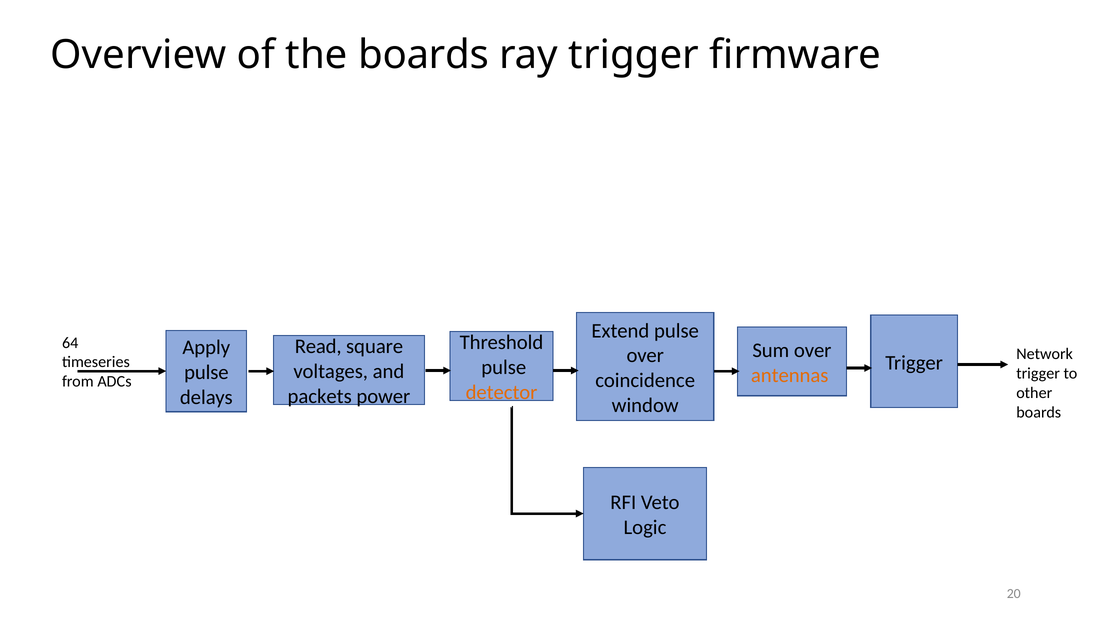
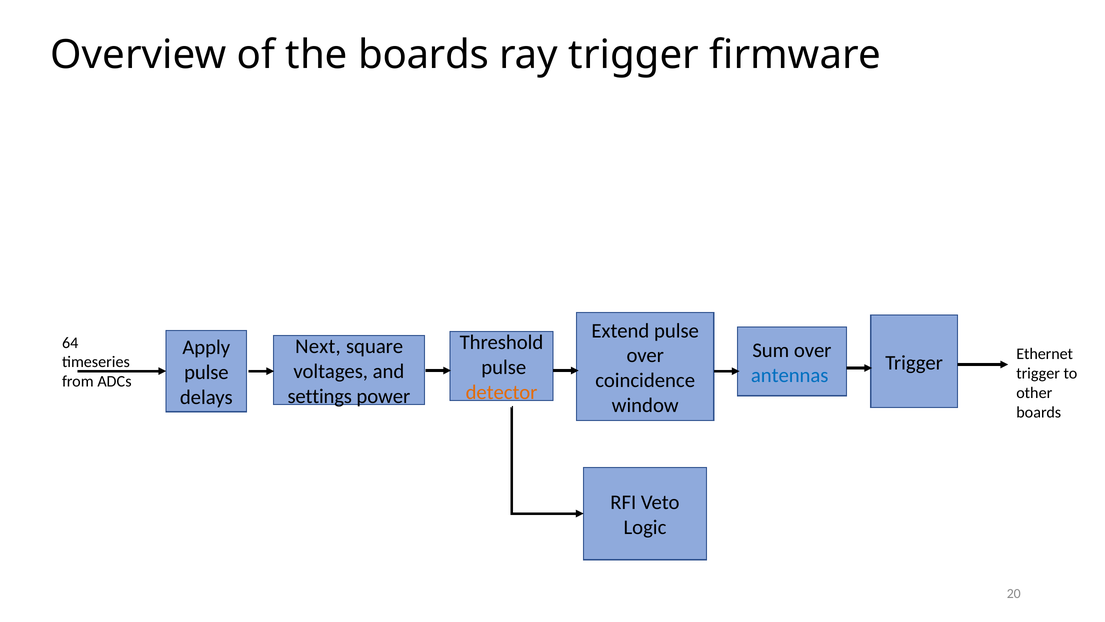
Read: Read -> Next
Network: Network -> Ethernet
antennas colour: orange -> blue
packets: packets -> settings
